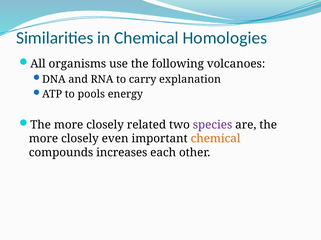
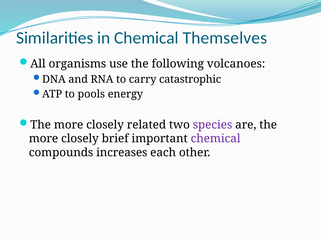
Homologies: Homologies -> Themselves
explanation: explanation -> catastrophic
even: even -> brief
chemical at (216, 139) colour: orange -> purple
